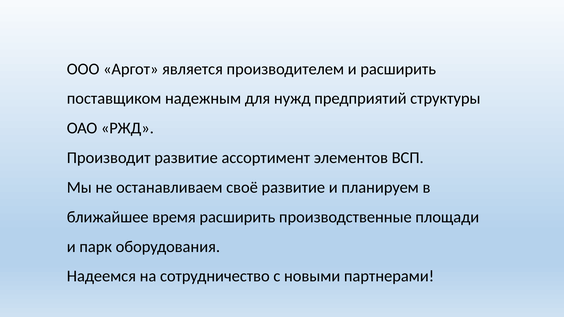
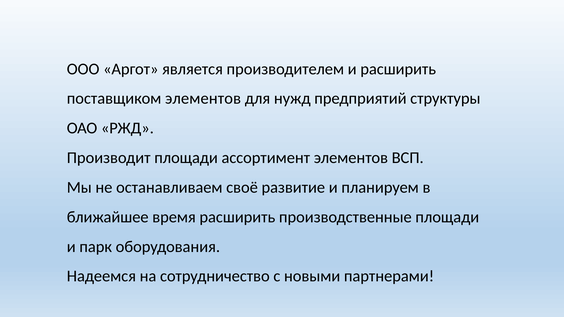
поставщиком надежным: надежным -> элементов
Производит развитие: развитие -> площади
